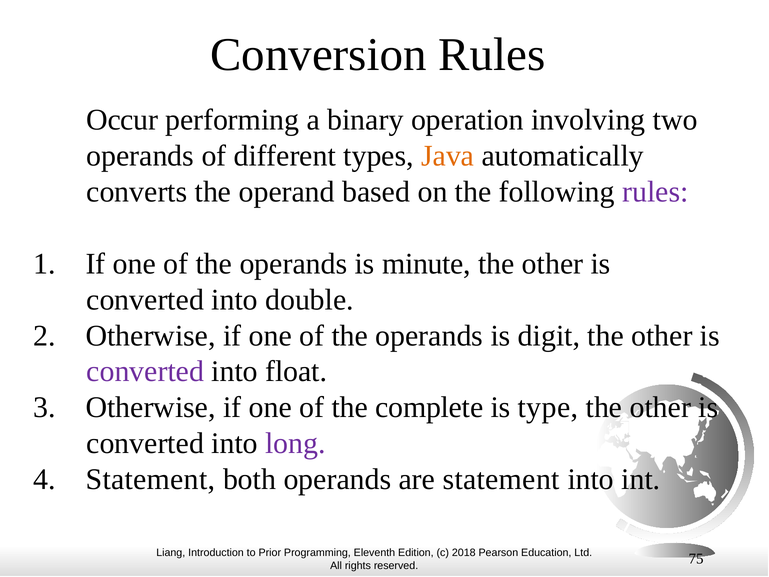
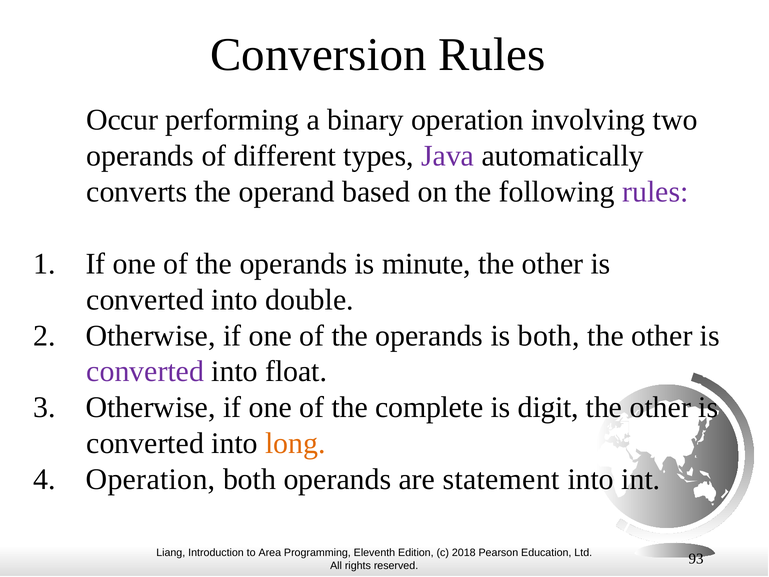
Java colour: orange -> purple
is digit: digit -> both
type: type -> digit
long colour: purple -> orange
4 Statement: Statement -> Operation
Prior: Prior -> Area
75: 75 -> 93
